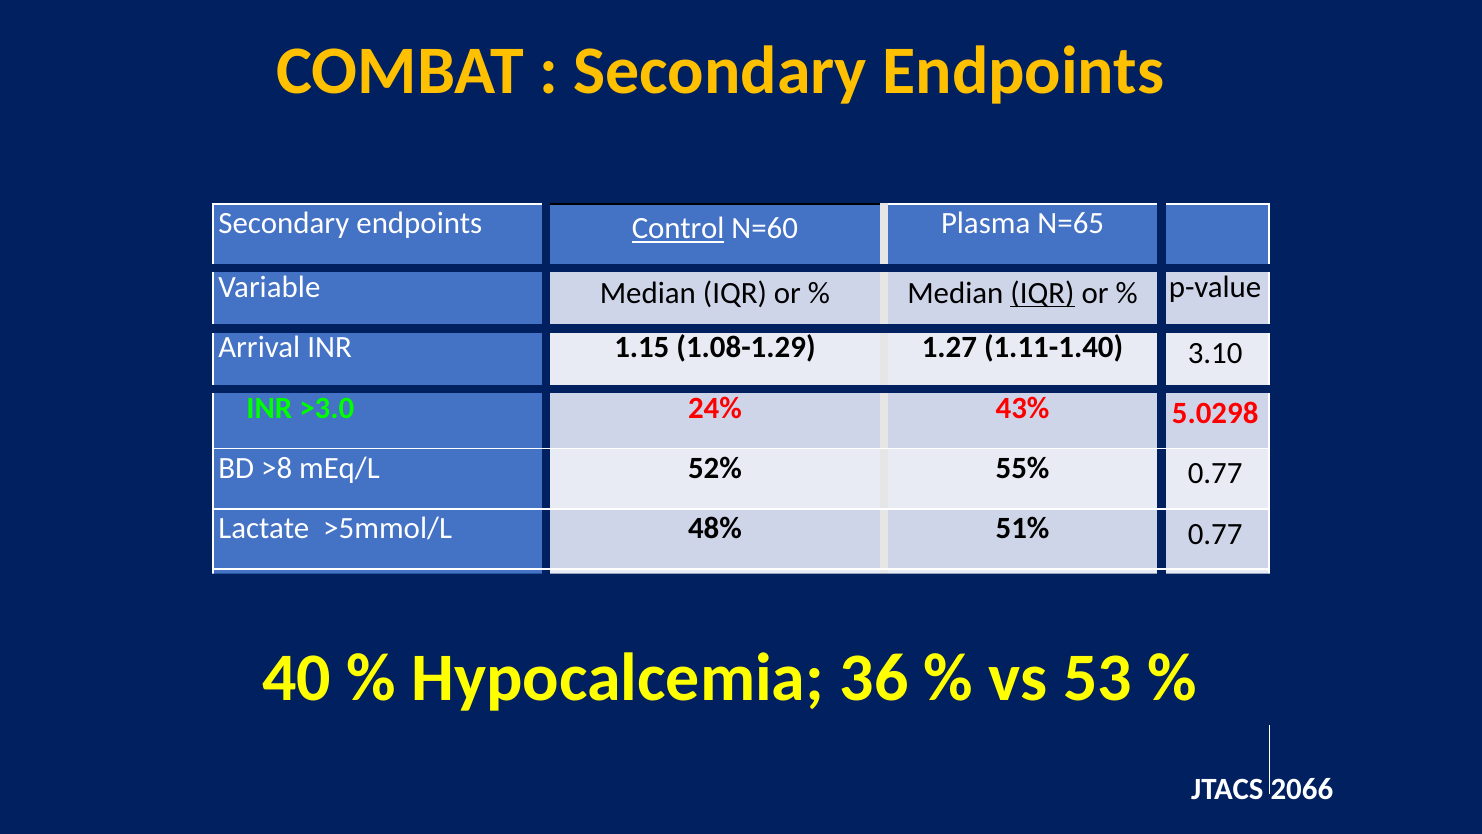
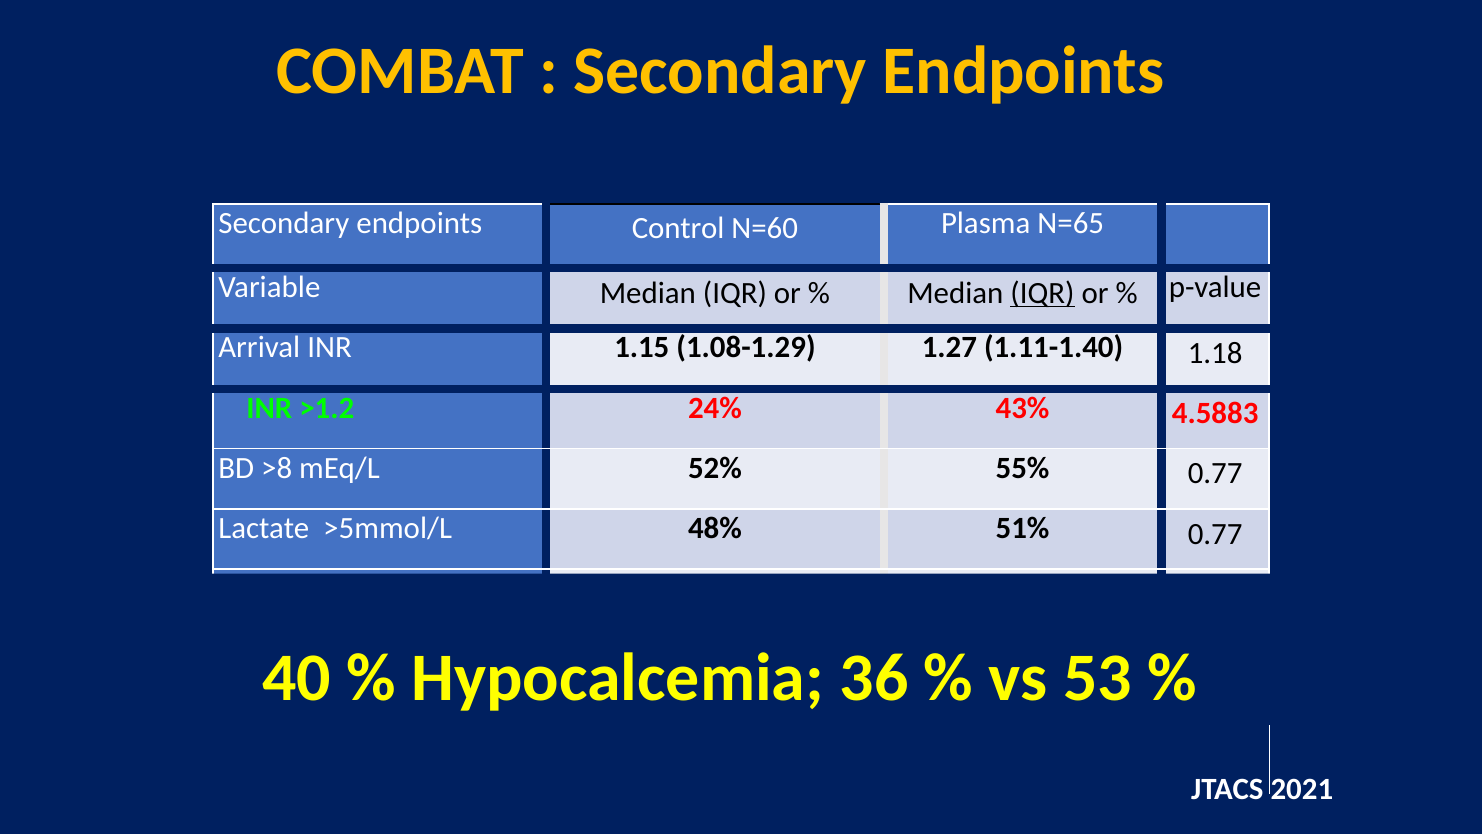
Control underline: present -> none
3.10: 3.10 -> 1.18
>3.0: >3.0 -> >1.2
5.0298: 5.0298 -> 4.5883
2066: 2066 -> 2021
